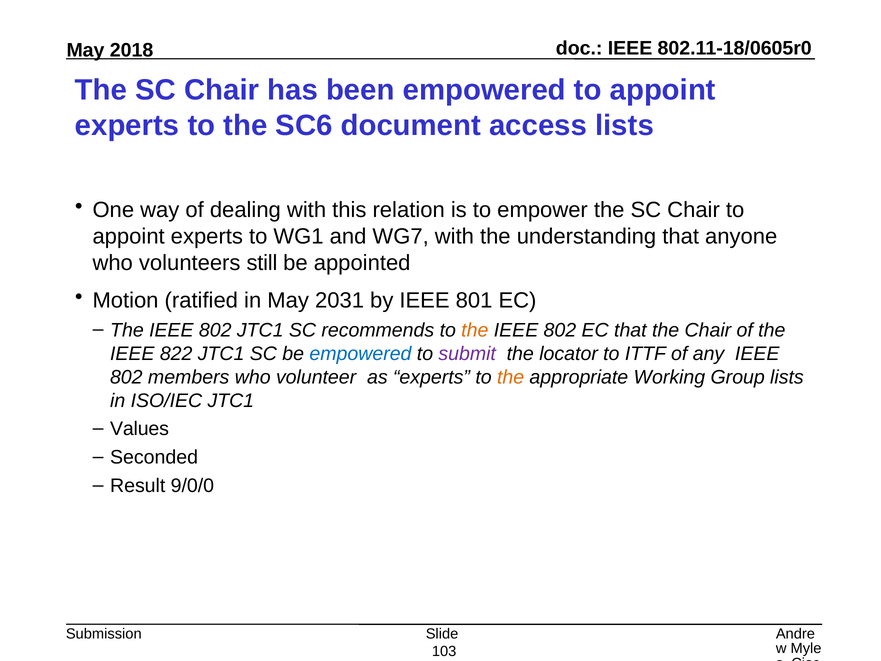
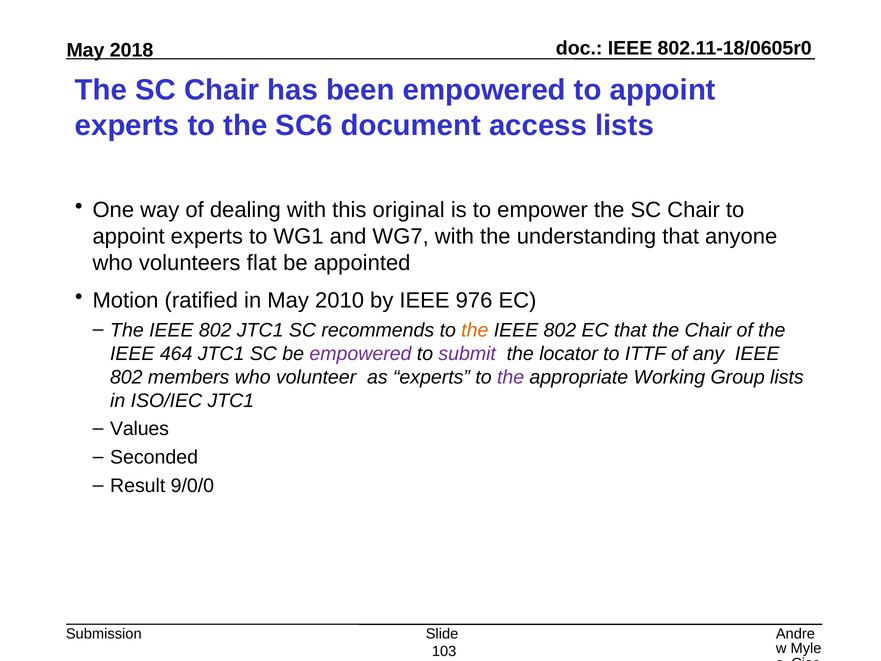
relation: relation -> original
still: still -> flat
2031: 2031 -> 2010
801: 801 -> 976
822: 822 -> 464
empowered at (360, 354) colour: blue -> purple
the at (511, 377) colour: orange -> purple
